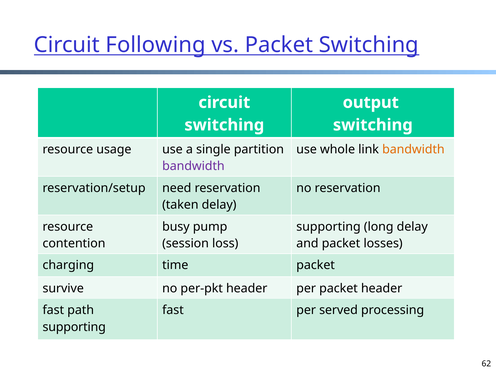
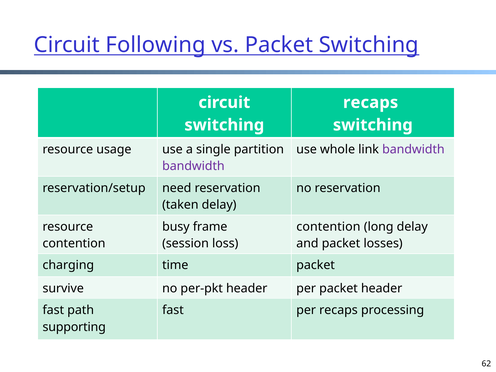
output at (371, 103): output -> recaps
bandwidth at (413, 149) colour: orange -> purple
pump: pump -> frame
supporting at (328, 227): supporting -> contention
per served: served -> recaps
